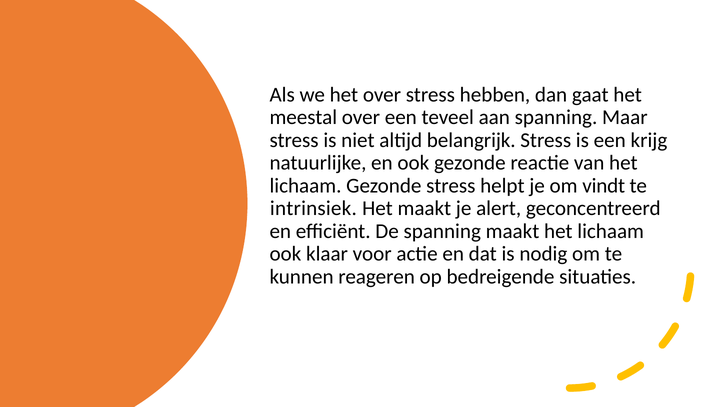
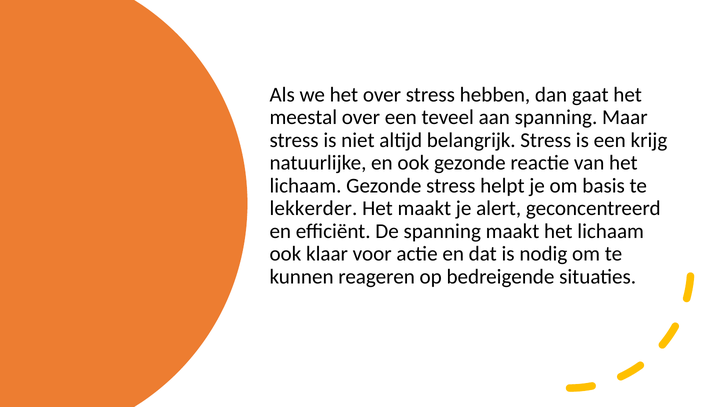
vindt: vindt -> basis
intrinsiek: intrinsiek -> lekkerder
